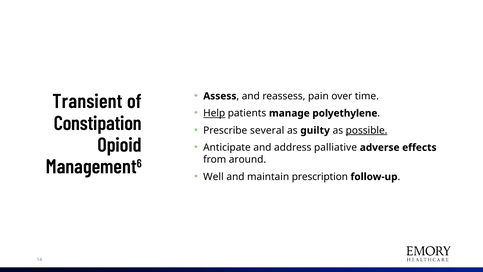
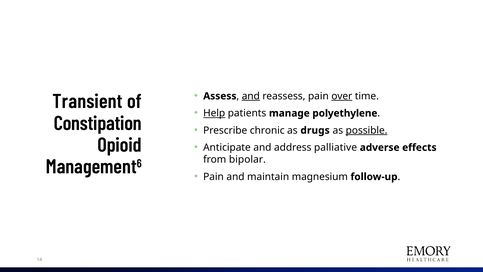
and at (251, 96) underline: none -> present
over underline: none -> present
several: several -> chronic
guilty: guilty -> drugs
around: around -> bipolar
Well at (213, 177): Well -> Pain
prescription: prescription -> magnesium
